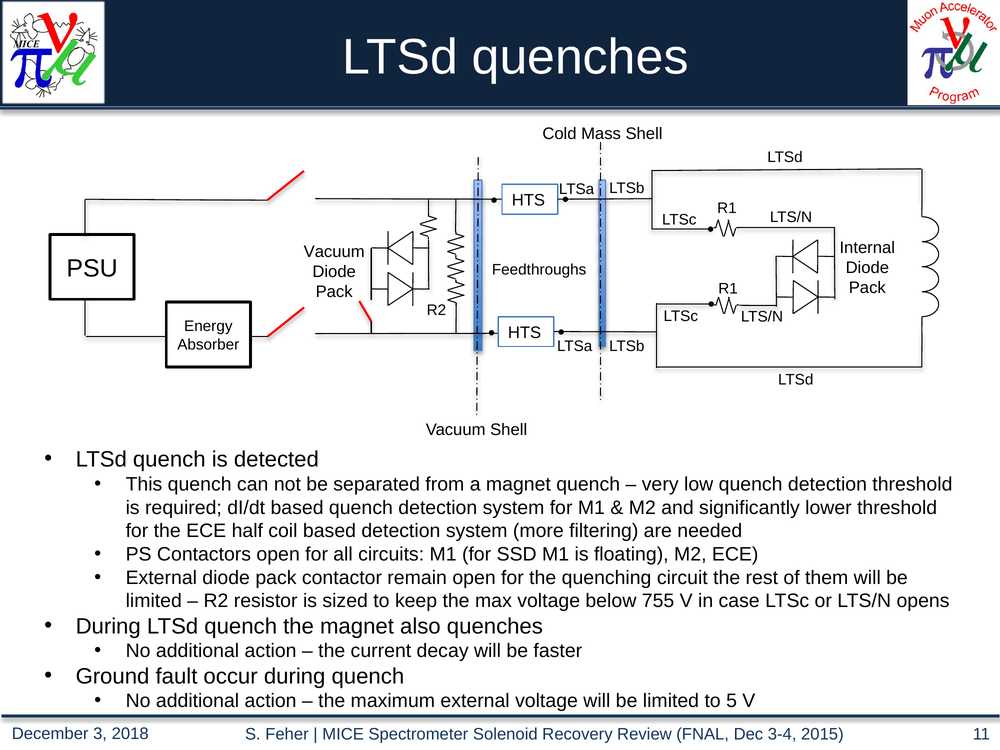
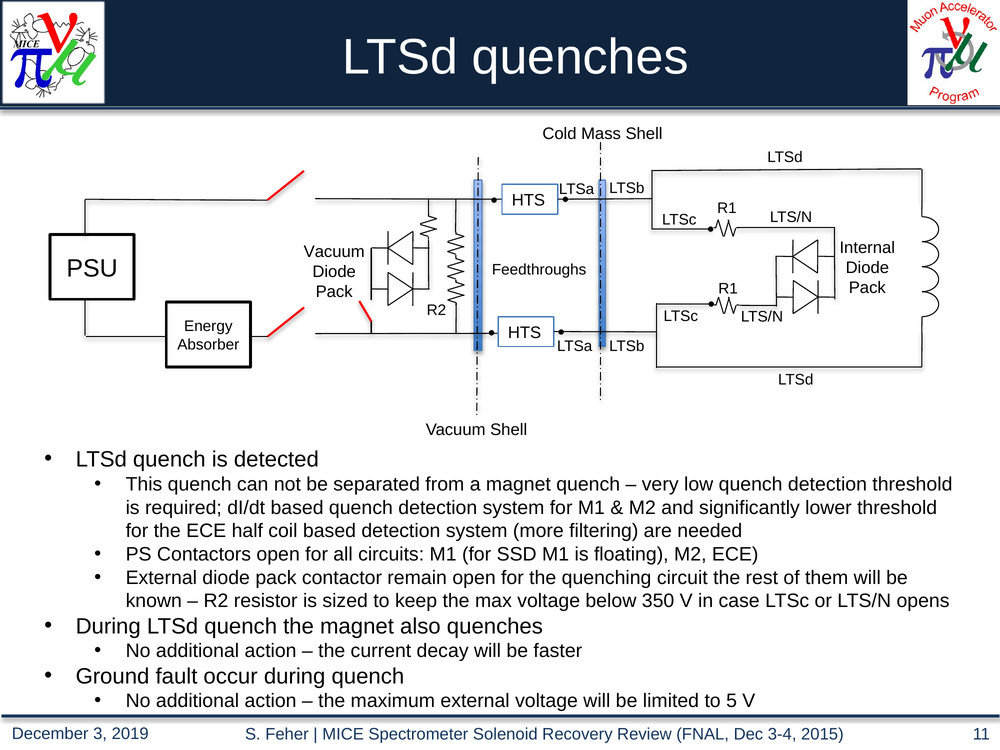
limited at (154, 601): limited -> known
755: 755 -> 350
2018: 2018 -> 2019
